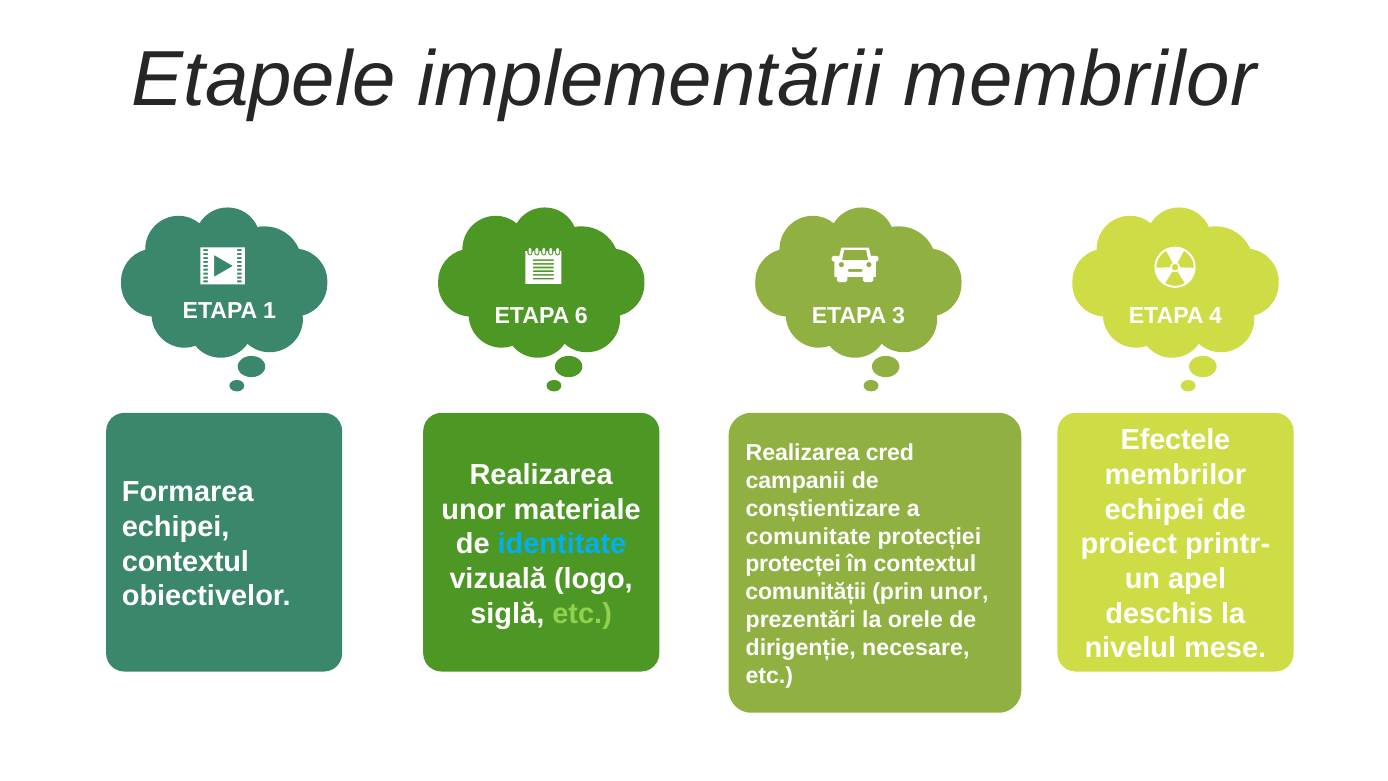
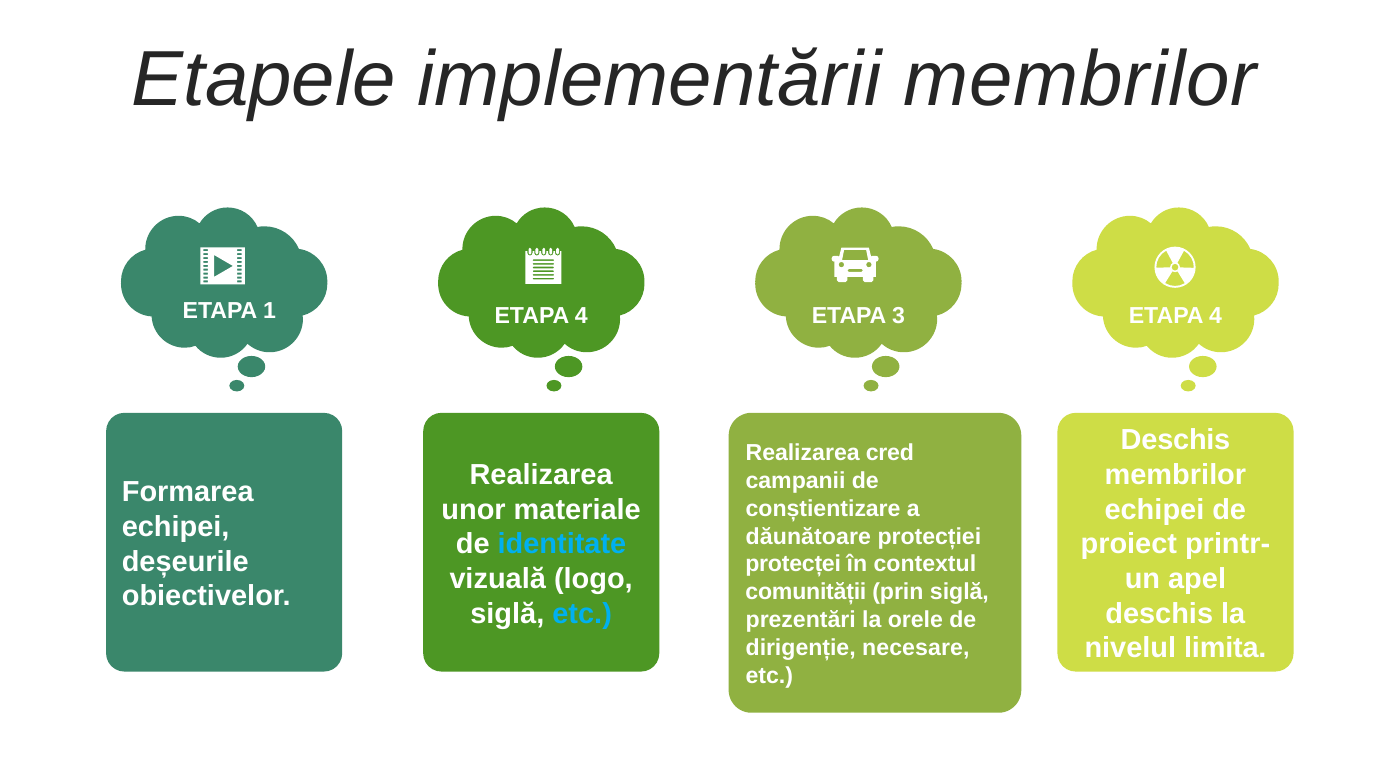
6 at (581, 316): 6 -> 4
Efectele at (1176, 440): Efectele -> Deschis
comunitate: comunitate -> dăunătoare
contextul at (185, 561): contextul -> deșeurile
prin unor: unor -> siglă
etc at (582, 613) colour: light green -> light blue
mese: mese -> limita
